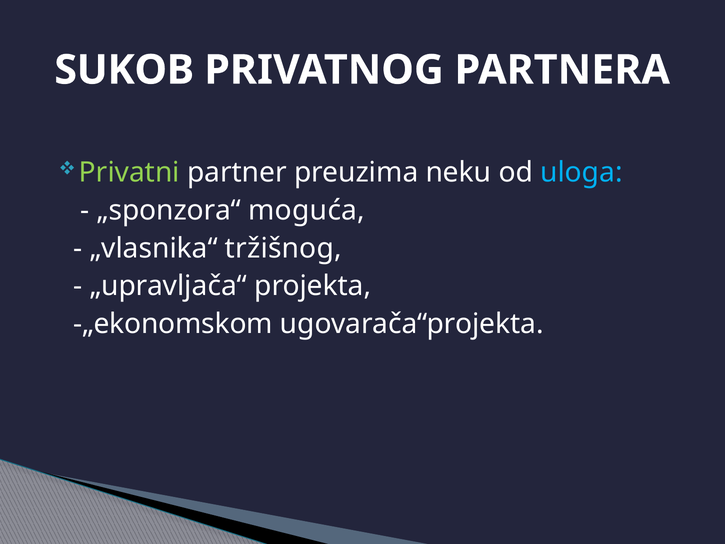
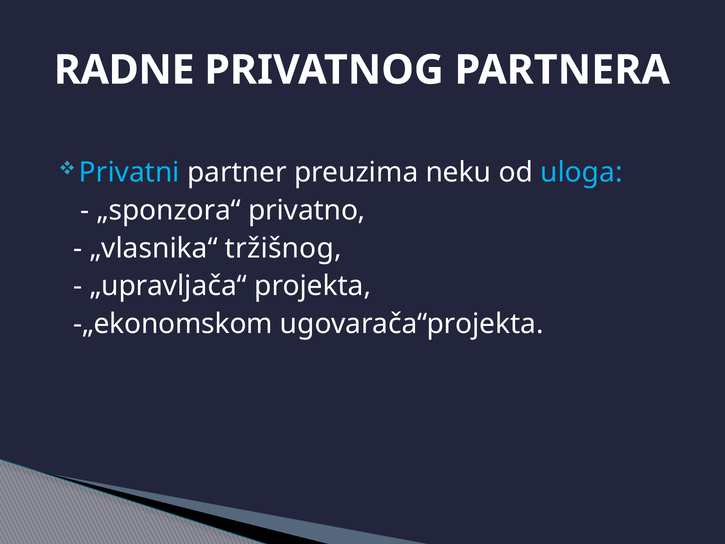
SUKOB: SUKOB -> RADNE
Privatni colour: light green -> light blue
moguća: moguća -> privatno
